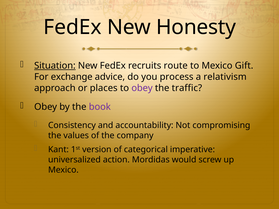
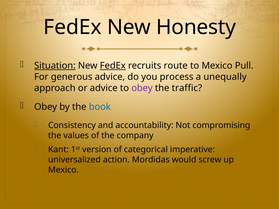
FedEx at (113, 66) underline: none -> present
Gift: Gift -> Pull
exchange: exchange -> generous
relativism: relativism -> unequally
or places: places -> advice
book colour: purple -> blue
